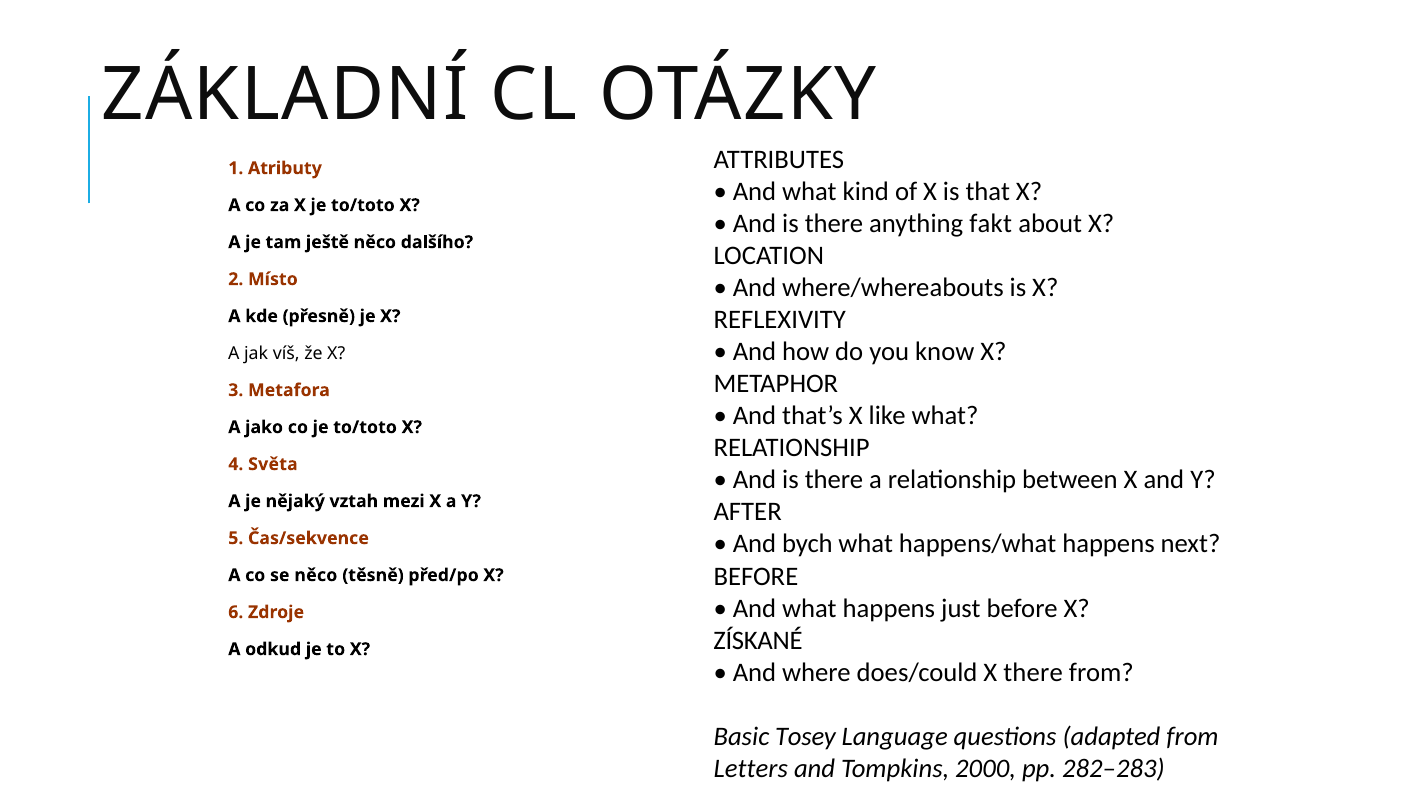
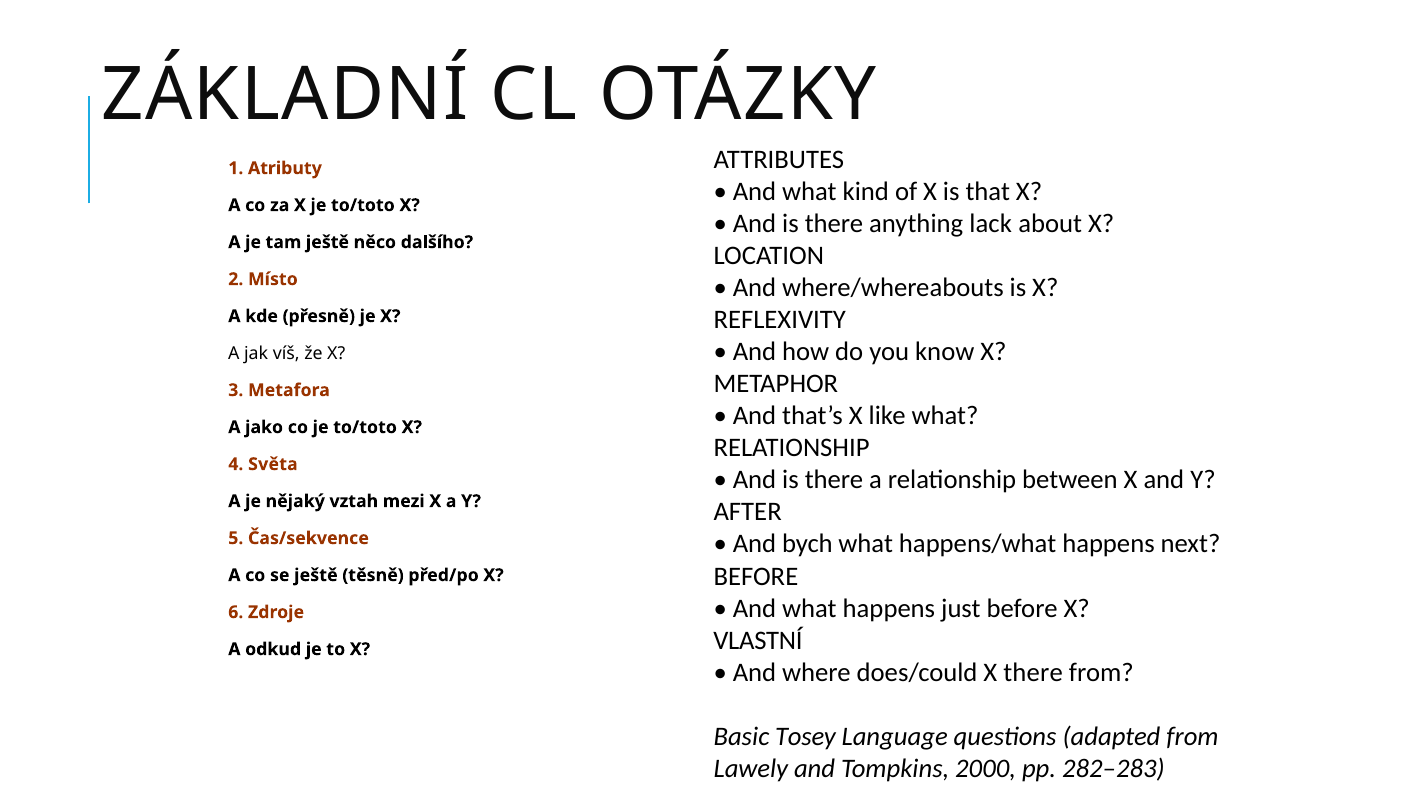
fakt: fakt -> lack
se něco: něco -> ještě
ZÍSKANÉ: ZÍSKANÉ -> VLASTNÍ
Letters: Letters -> Lawely
